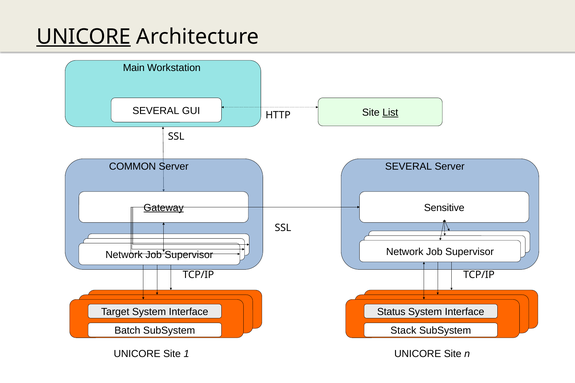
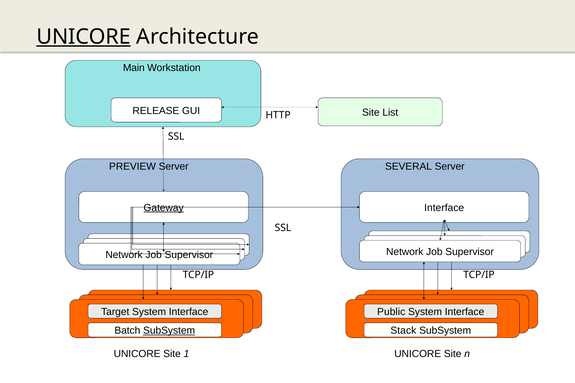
SEVERAL at (156, 111): SEVERAL -> RELEASE
List underline: present -> none
COMMON: COMMON -> PREVIEW
Sensitive at (444, 208): Sensitive -> Interface
Status: Status -> Public
SubSystem at (169, 331) underline: none -> present
